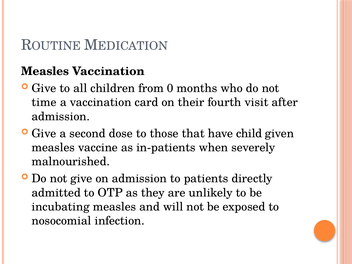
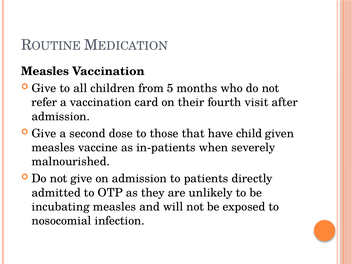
0: 0 -> 5
time: time -> refer
